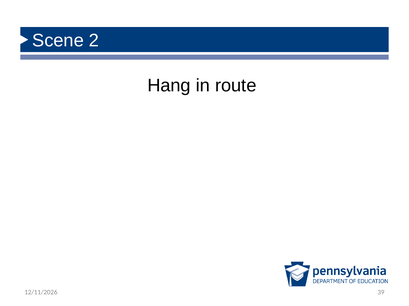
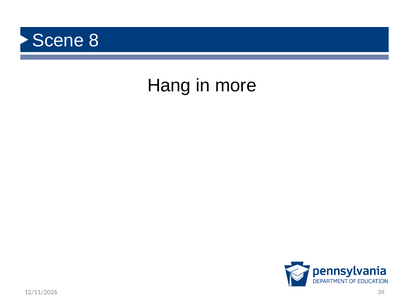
2: 2 -> 8
route: route -> more
